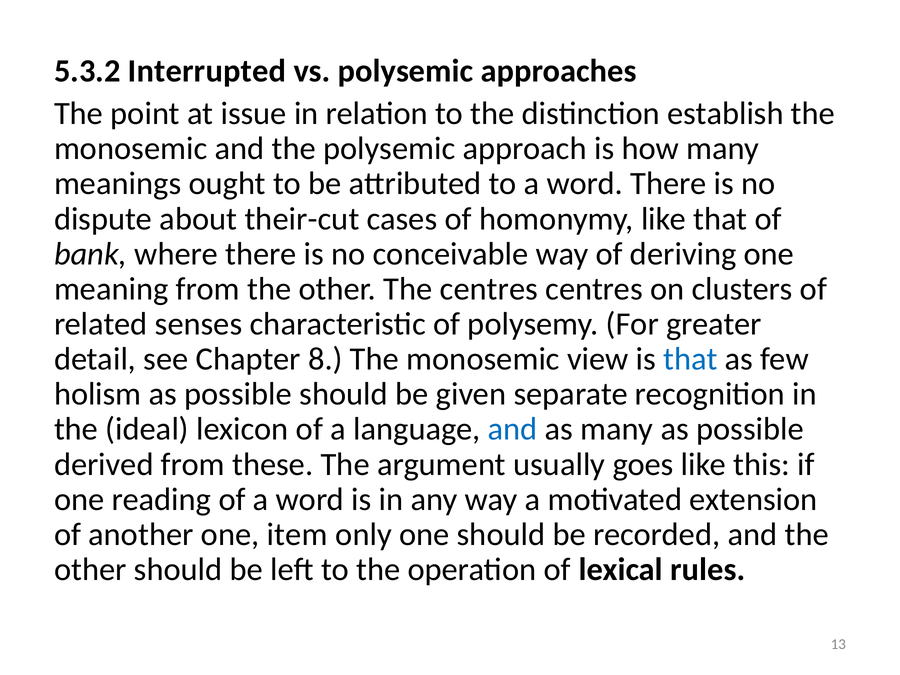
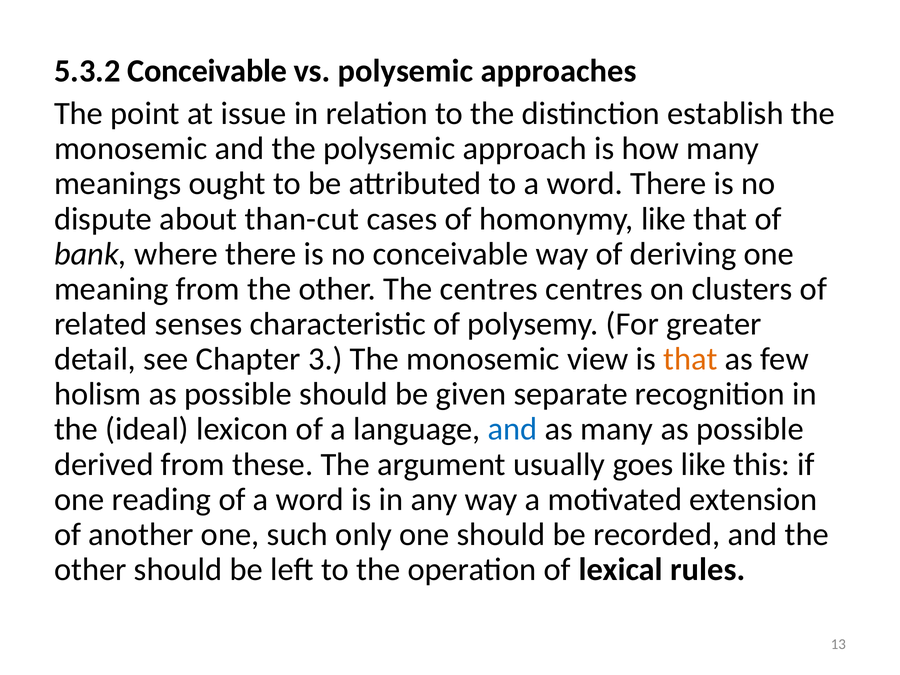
5.3.2 Interrupted: Interrupted -> Conceivable
their-cut: their-cut -> than-cut
8: 8 -> 3
that at (690, 359) colour: blue -> orange
item: item -> such
